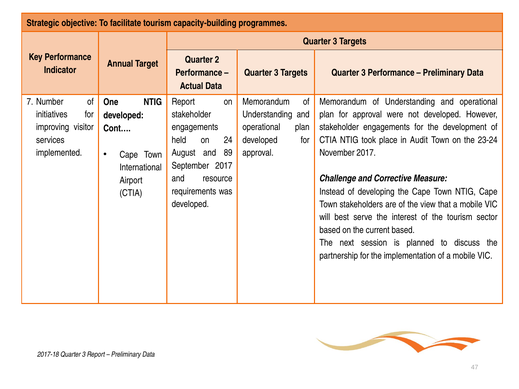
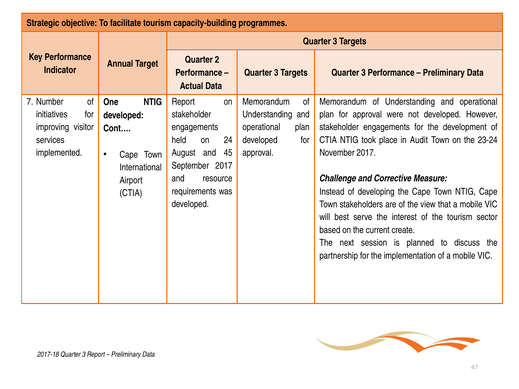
89: 89 -> 45
current based: based -> create
